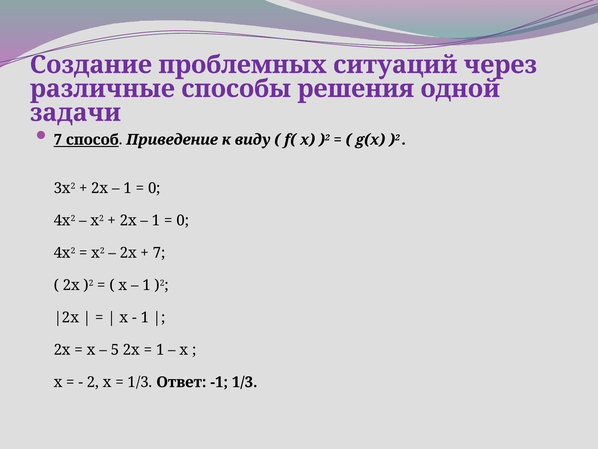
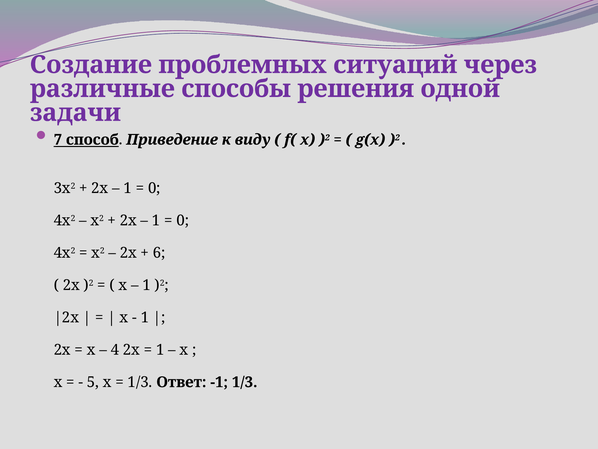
7 at (159, 253): 7 -> 6
5: 5 -> 4
2: 2 -> 5
